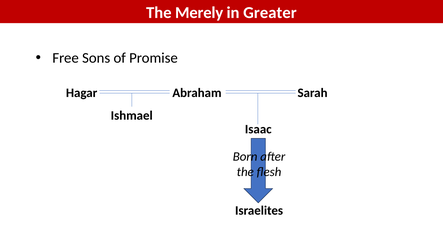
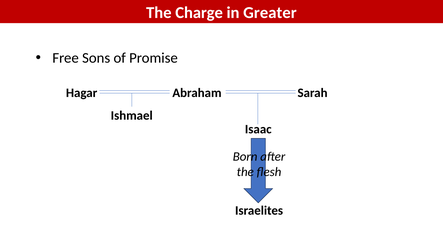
Merely: Merely -> Charge
